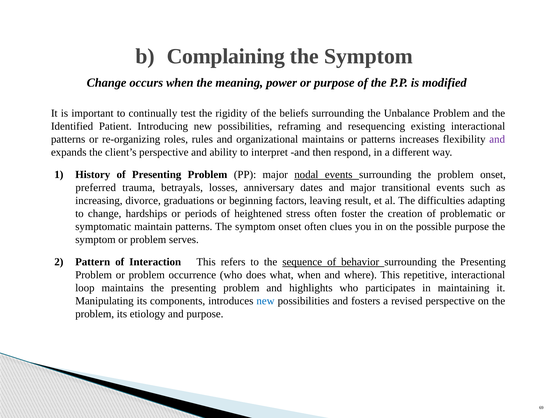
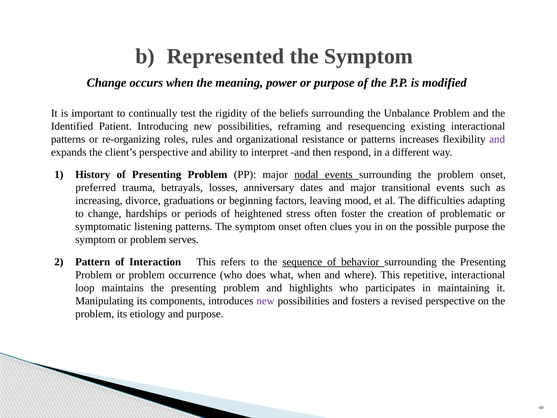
Complaining: Complaining -> Represented
organizational maintains: maintains -> resistance
result: result -> mood
maintain: maintain -> listening
new at (265, 301) colour: blue -> purple
